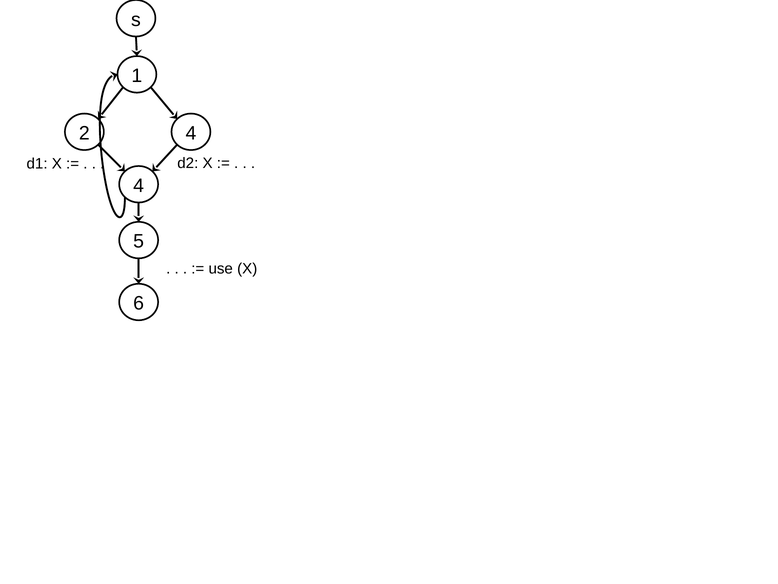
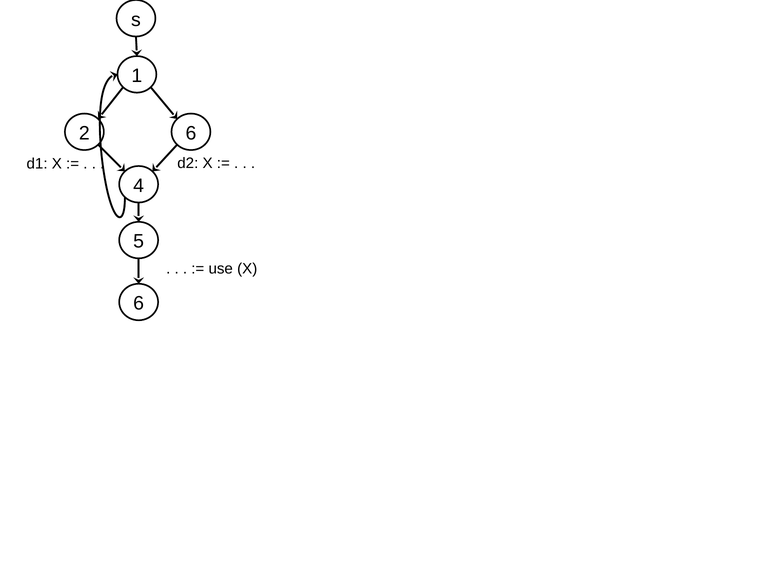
2 4: 4 -> 6
